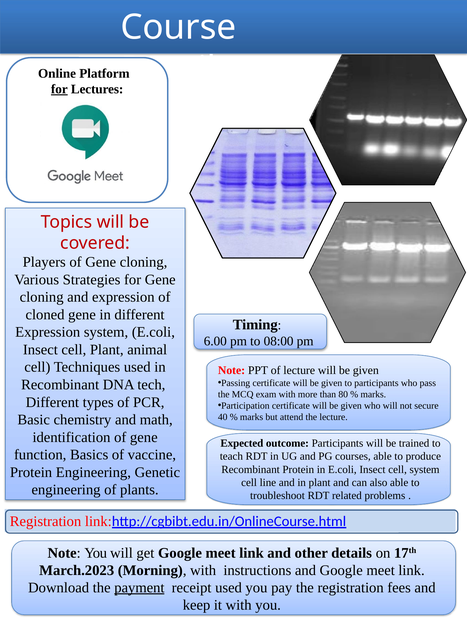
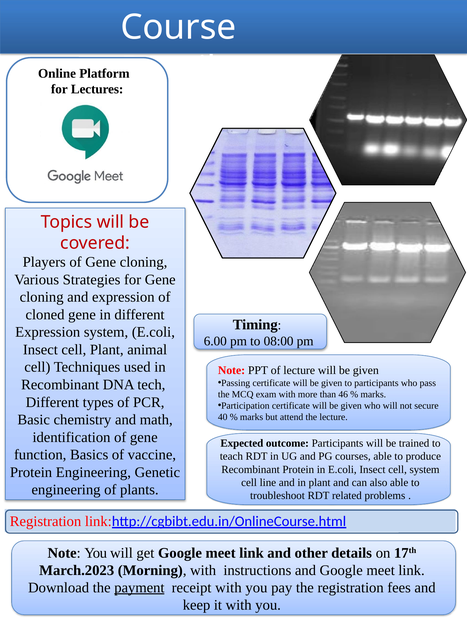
for at (59, 89) underline: present -> none
80: 80 -> 46
receipt used: used -> with
